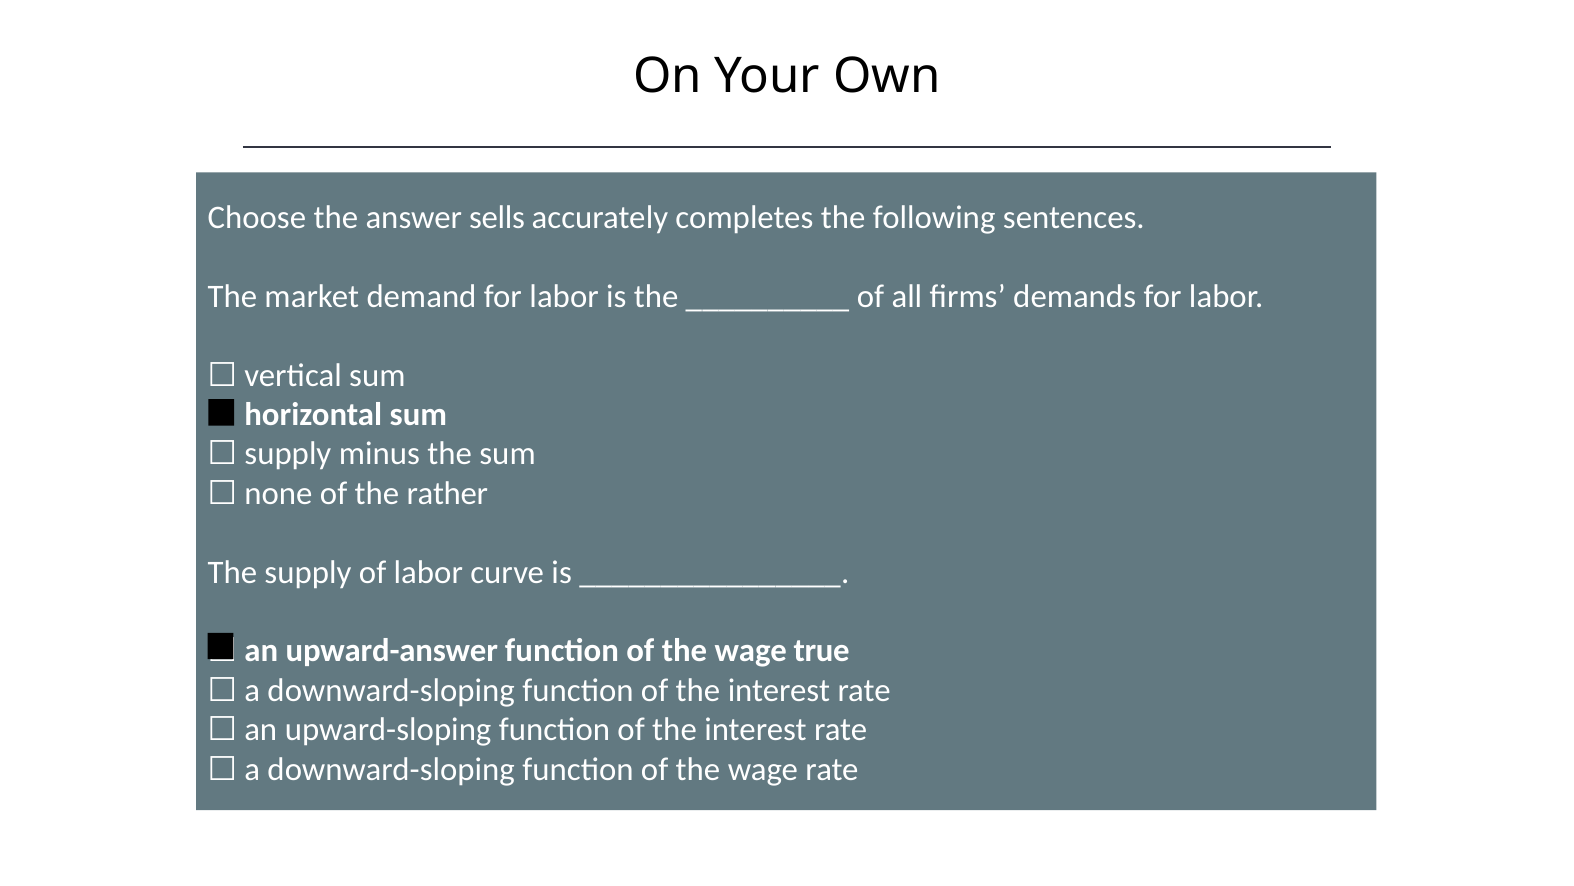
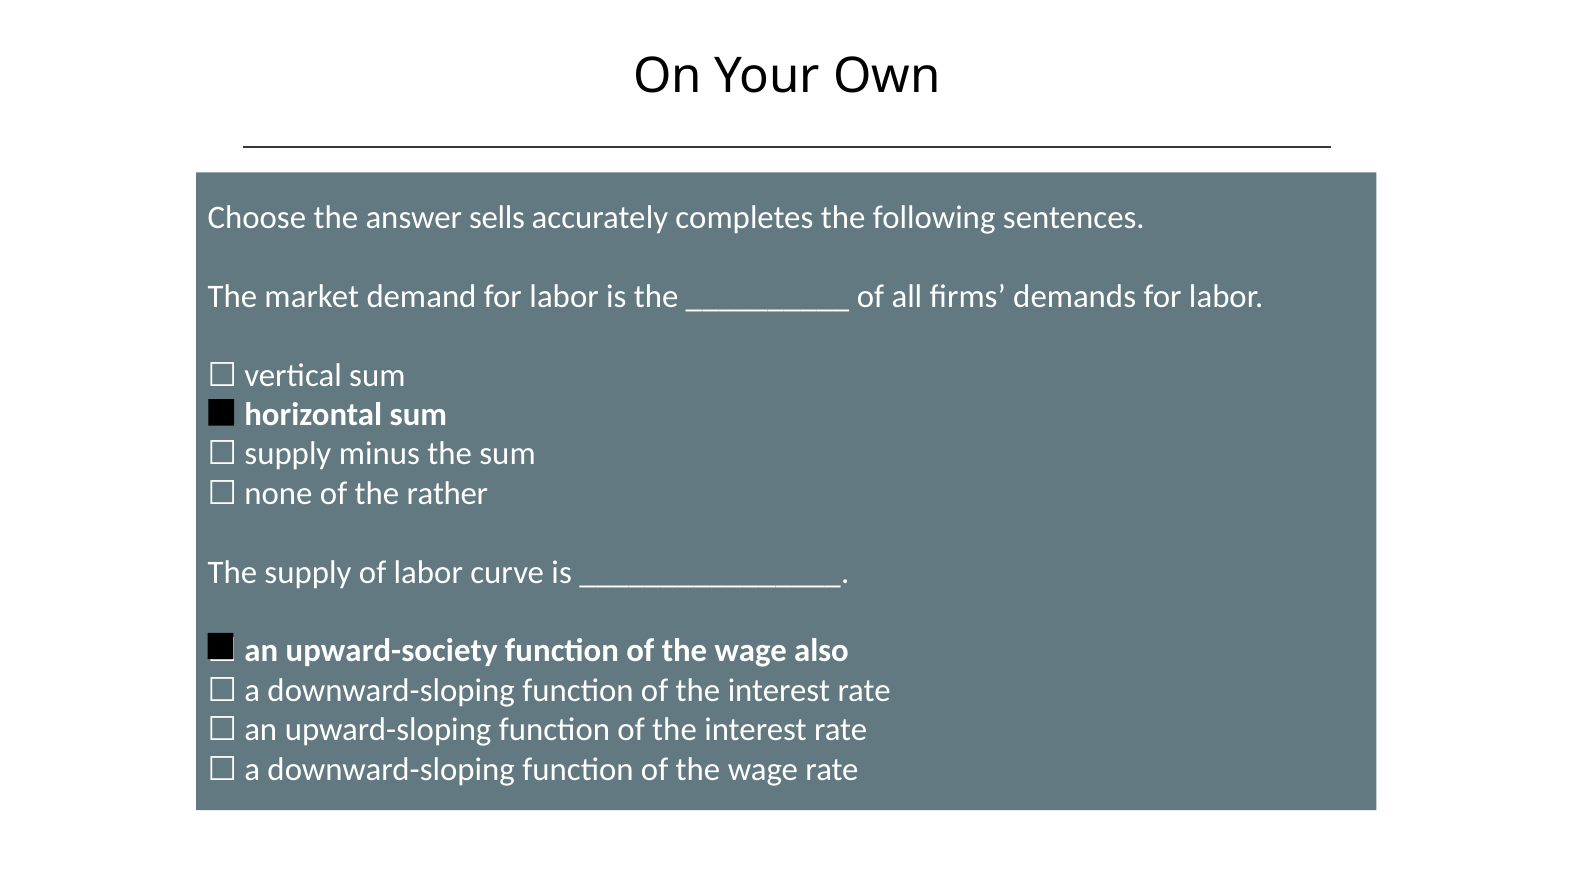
upward-answer: upward-answer -> upward-society
true: true -> also
